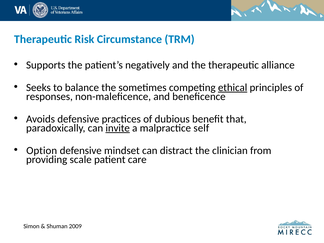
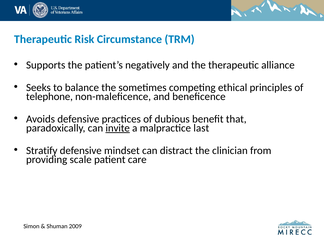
ethical underline: present -> none
responses: responses -> telephone
self: self -> last
Option: Option -> Stratify
